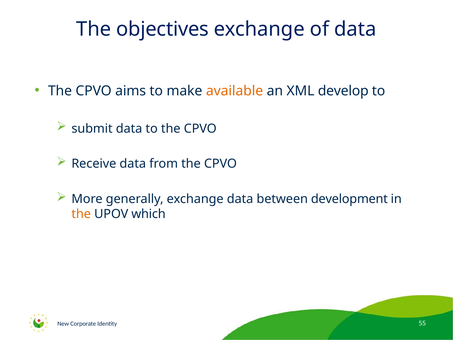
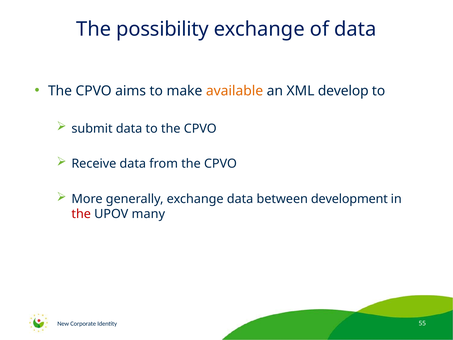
objectives: objectives -> possibility
the at (81, 214) colour: orange -> red
which: which -> many
